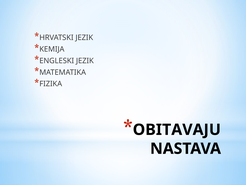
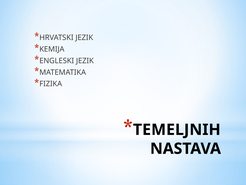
OBITAVAJU: OBITAVAJU -> TEMELJNIH
